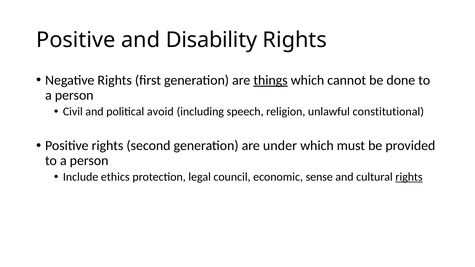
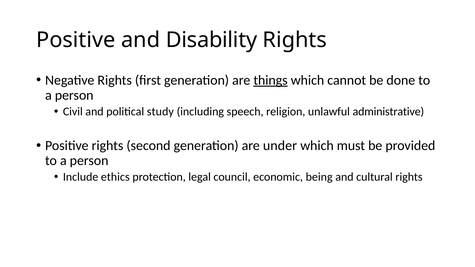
avoid: avoid -> study
constitutional: constitutional -> administrative
sense: sense -> being
rights at (409, 177) underline: present -> none
